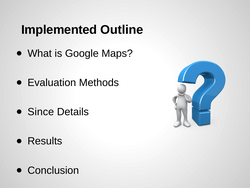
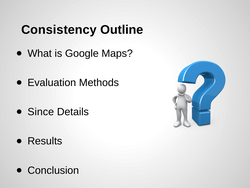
Implemented: Implemented -> Consistency
